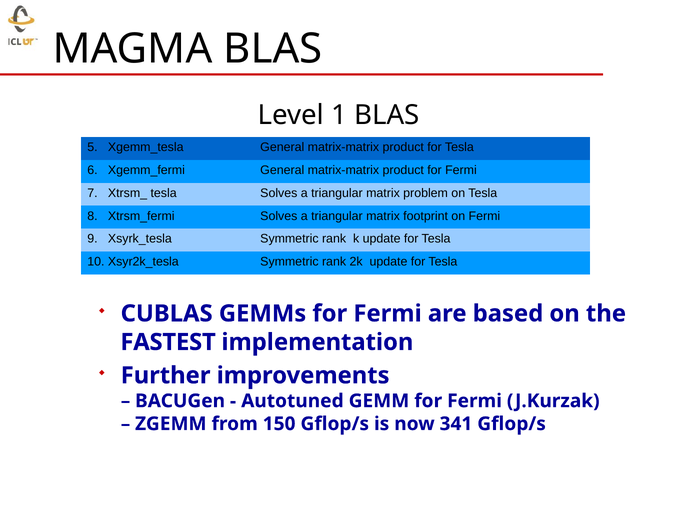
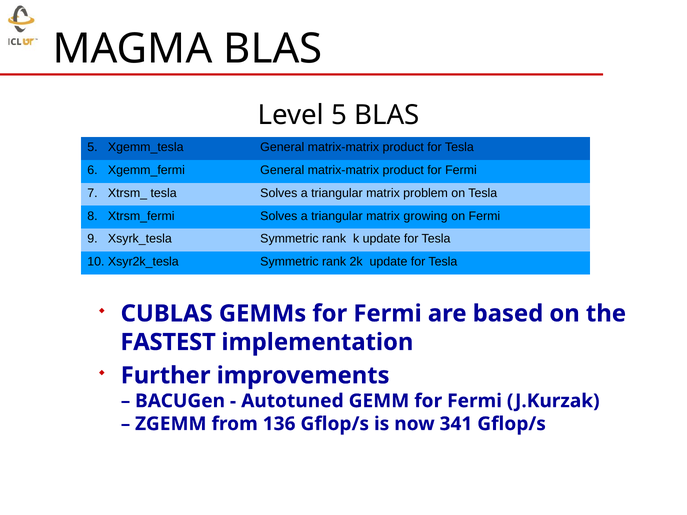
Level 1: 1 -> 5
footprint: footprint -> growing
150: 150 -> 136
